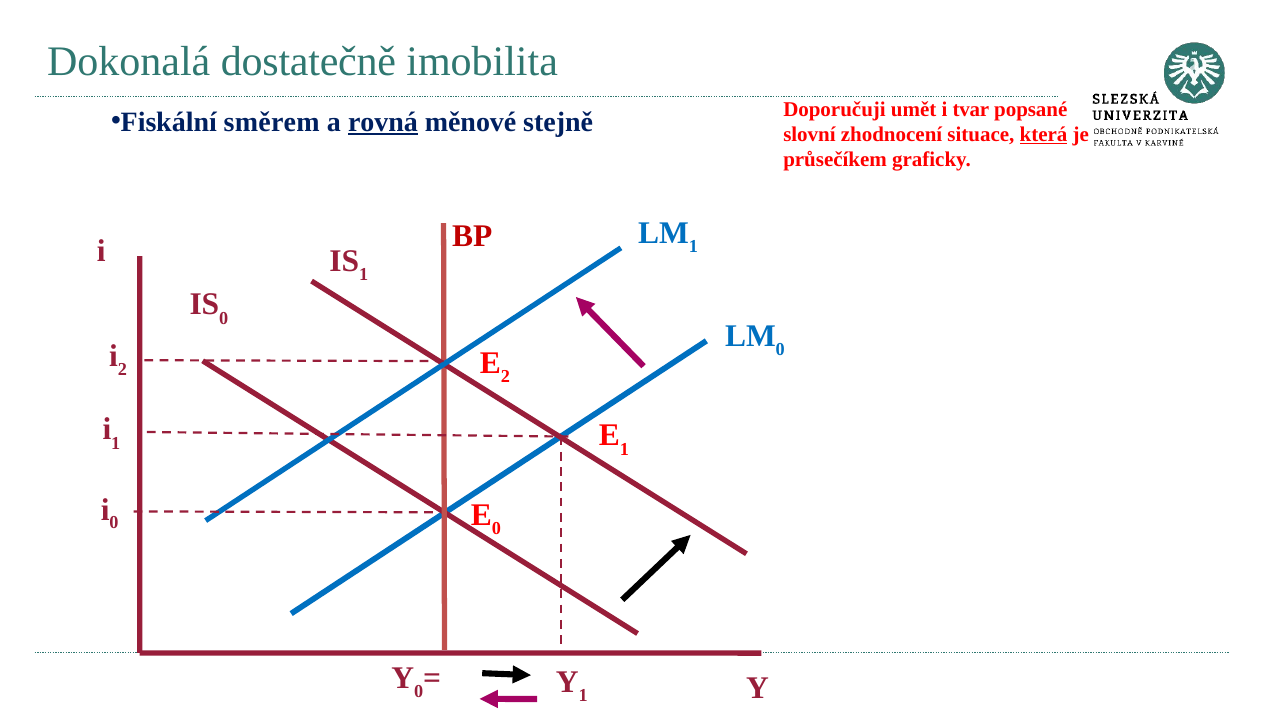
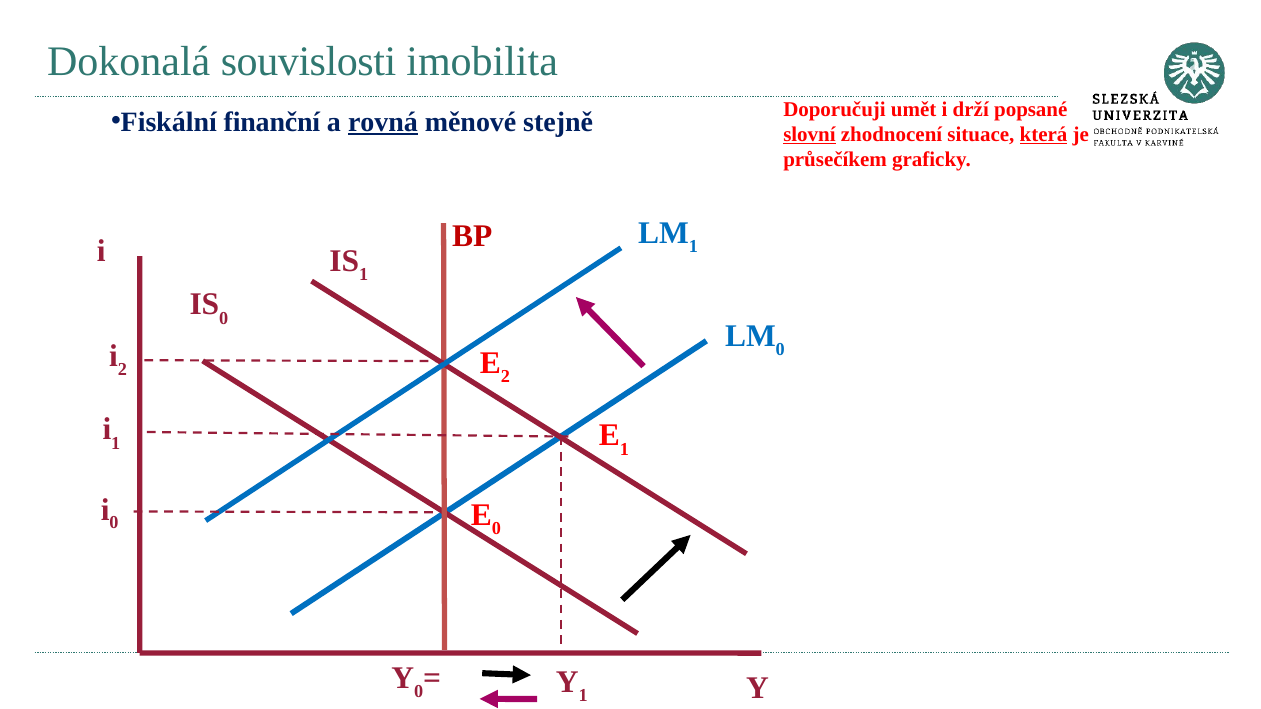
dostatečně: dostatečně -> souvislosti
směrem: směrem -> finanční
tvar: tvar -> drží
slovní underline: none -> present
